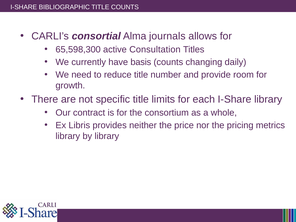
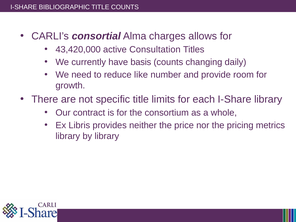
journals: journals -> charges
65,598,300: 65,598,300 -> 43,420,000
reduce title: title -> like
